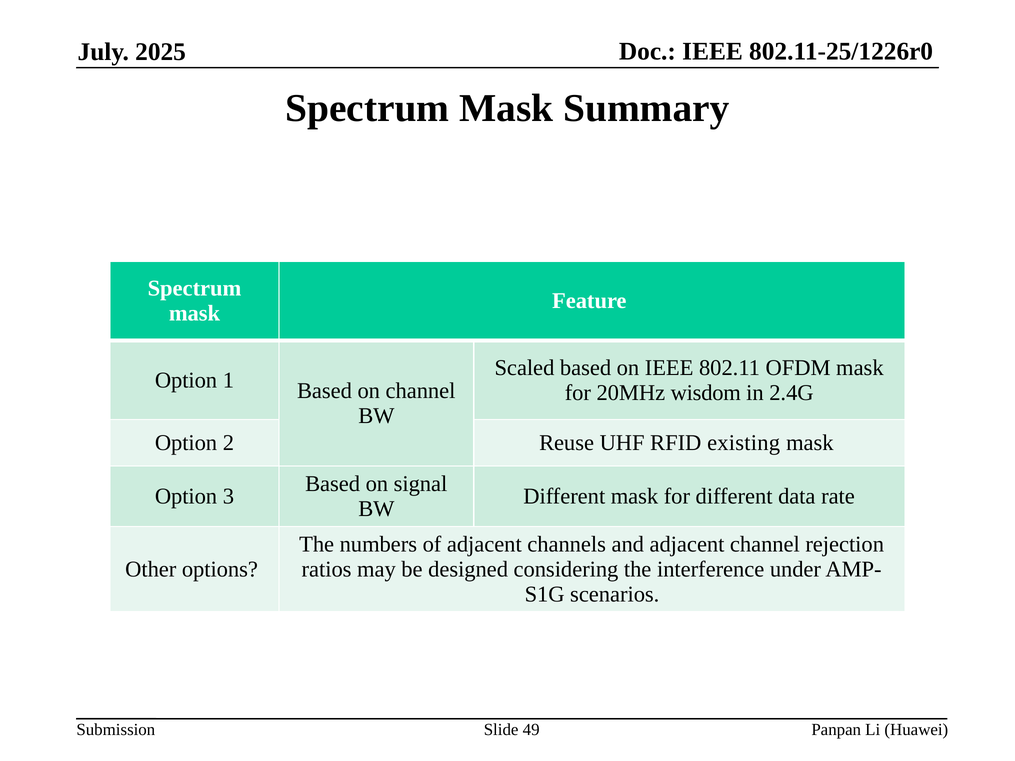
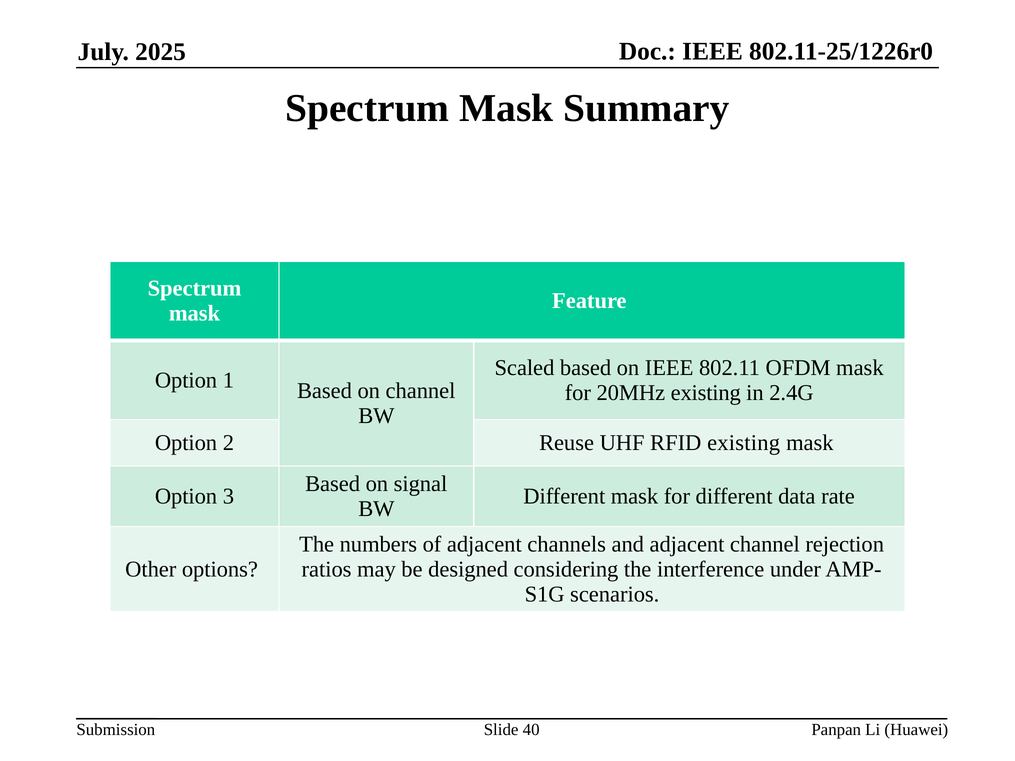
20MHz wisdom: wisdom -> existing
49: 49 -> 40
